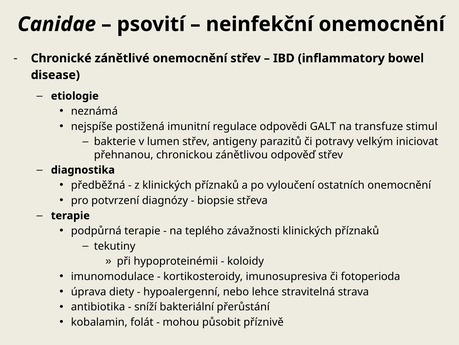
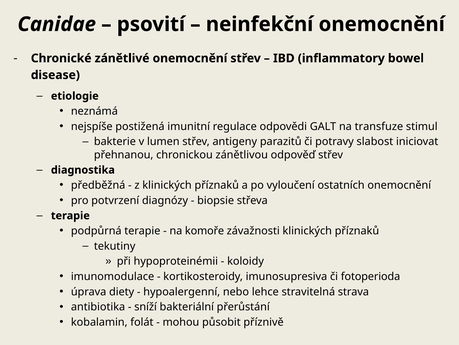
velkým: velkým -> slabost
teplého: teplého -> komoře
